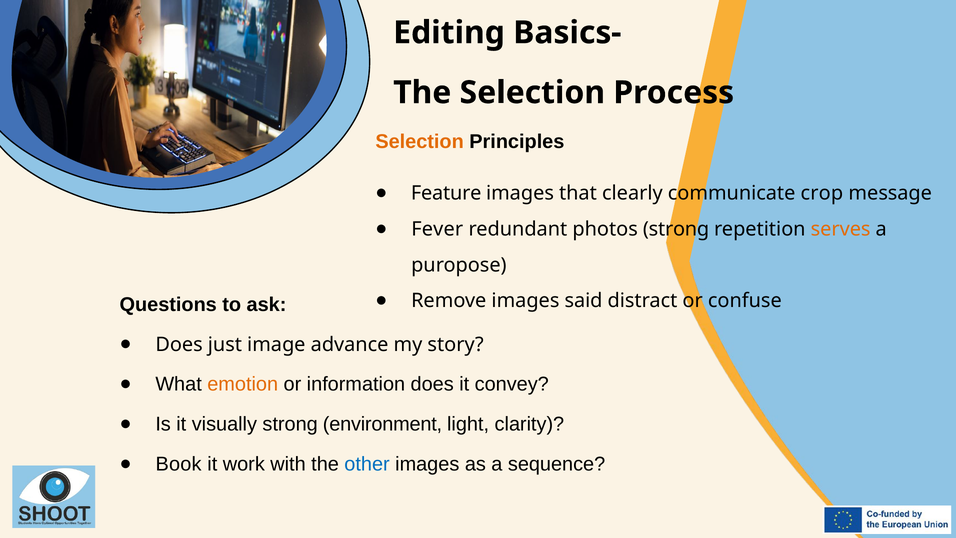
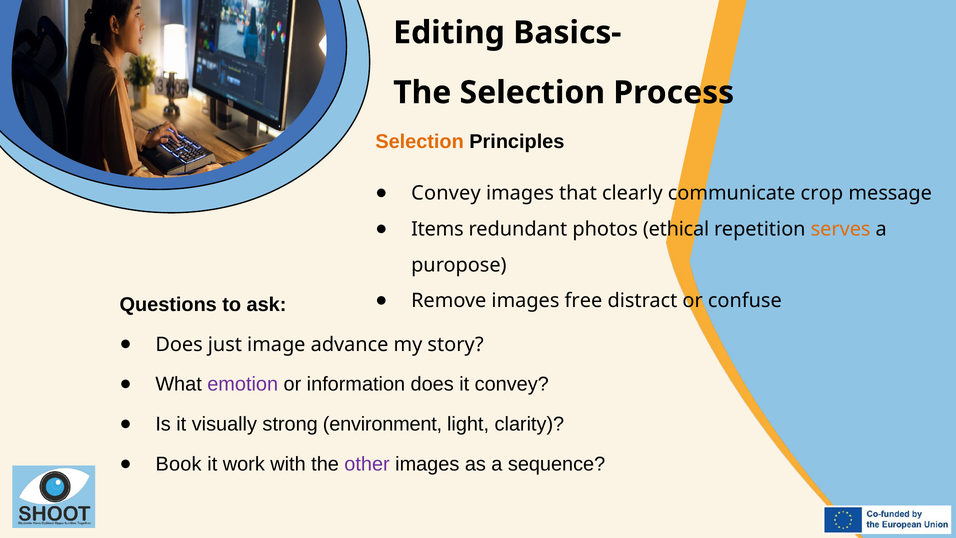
Feature at (446, 193): Feature -> Convey
Fever: Fever -> Items
photos strong: strong -> ethical
said: said -> free
emotion colour: orange -> purple
other colour: blue -> purple
